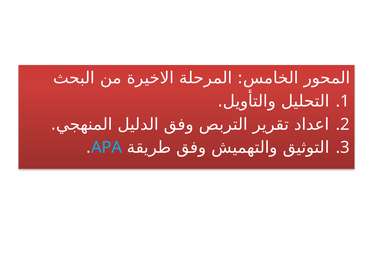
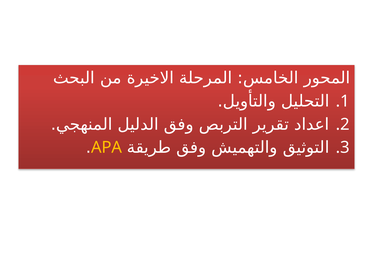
APA colour: light blue -> yellow
